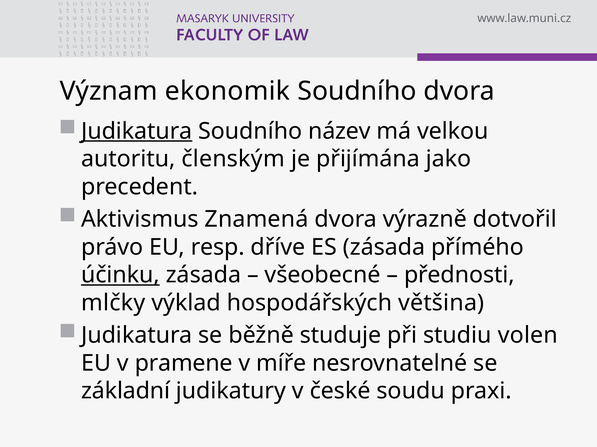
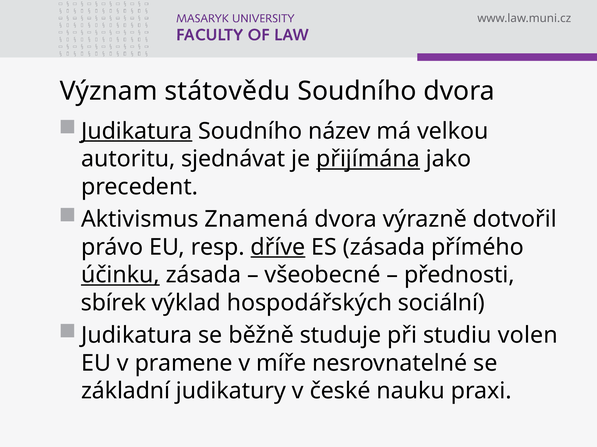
ekonomik: ekonomik -> státovědu
členským: členským -> sjednávat
přijímána underline: none -> present
dříve underline: none -> present
mlčky: mlčky -> sbírek
většina: většina -> sociální
soudu: soudu -> nauku
